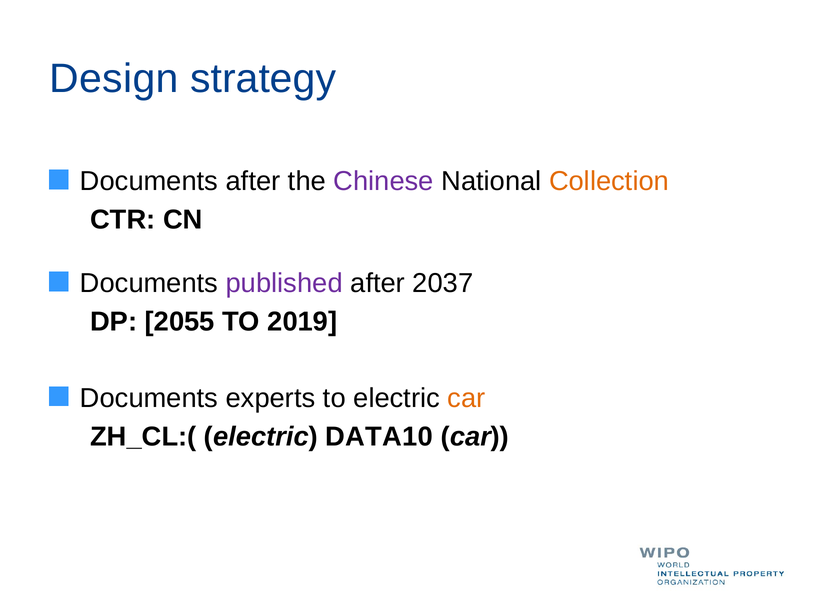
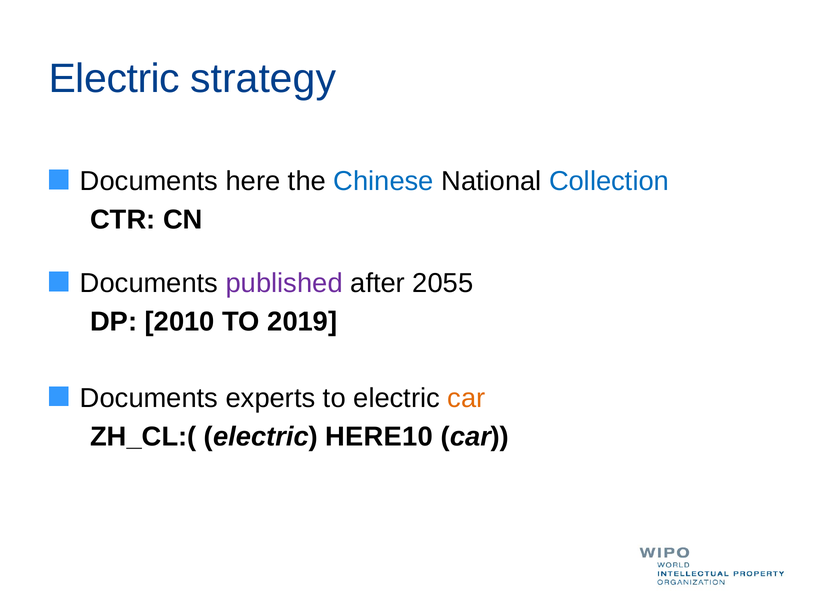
Design at (114, 79): Design -> Electric
Documents after: after -> here
Chinese colour: purple -> blue
Collection colour: orange -> blue
2037: 2037 -> 2055
2055: 2055 -> 2010
DATA10: DATA10 -> HERE10
